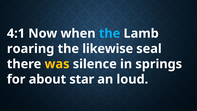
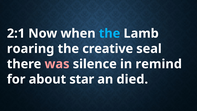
4:1: 4:1 -> 2:1
likewise: likewise -> creative
was colour: yellow -> pink
springs: springs -> remind
loud: loud -> died
